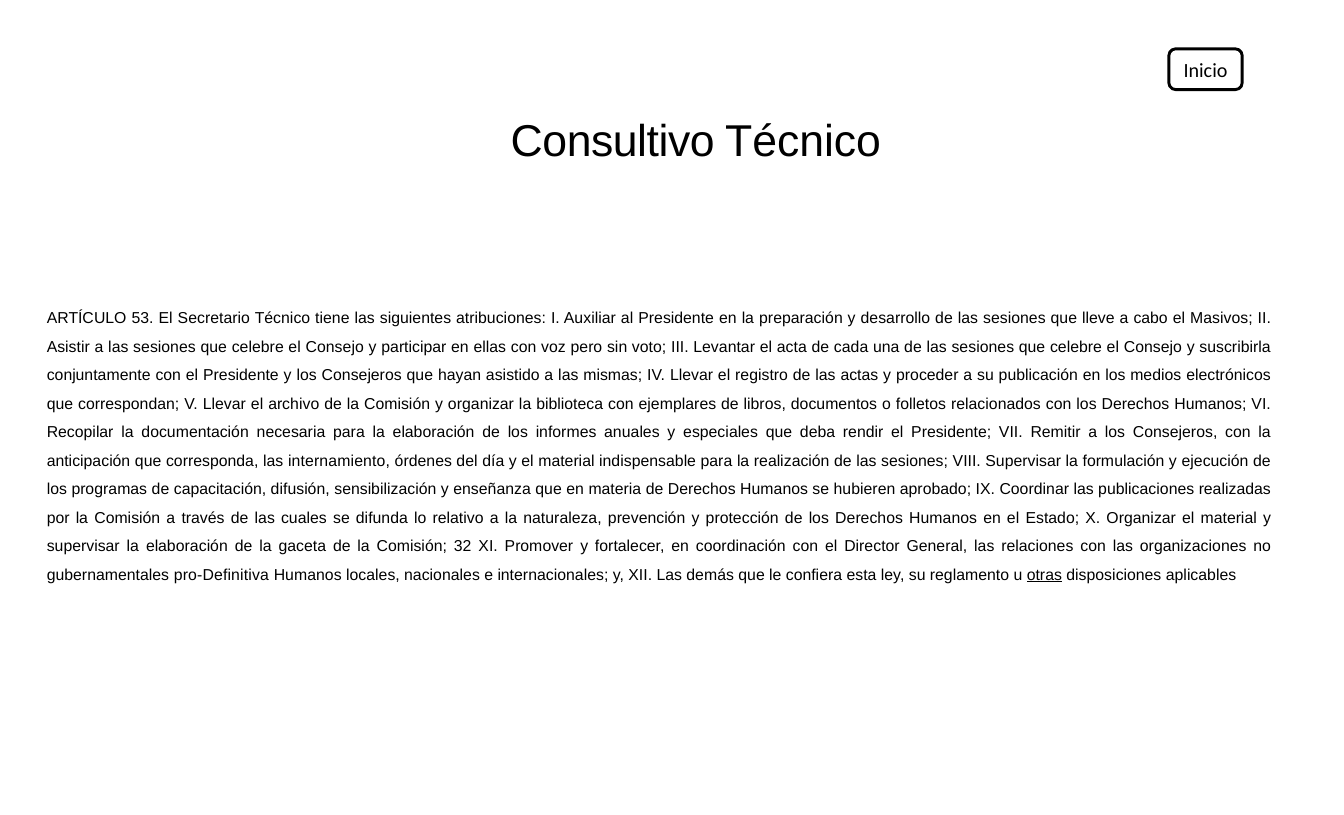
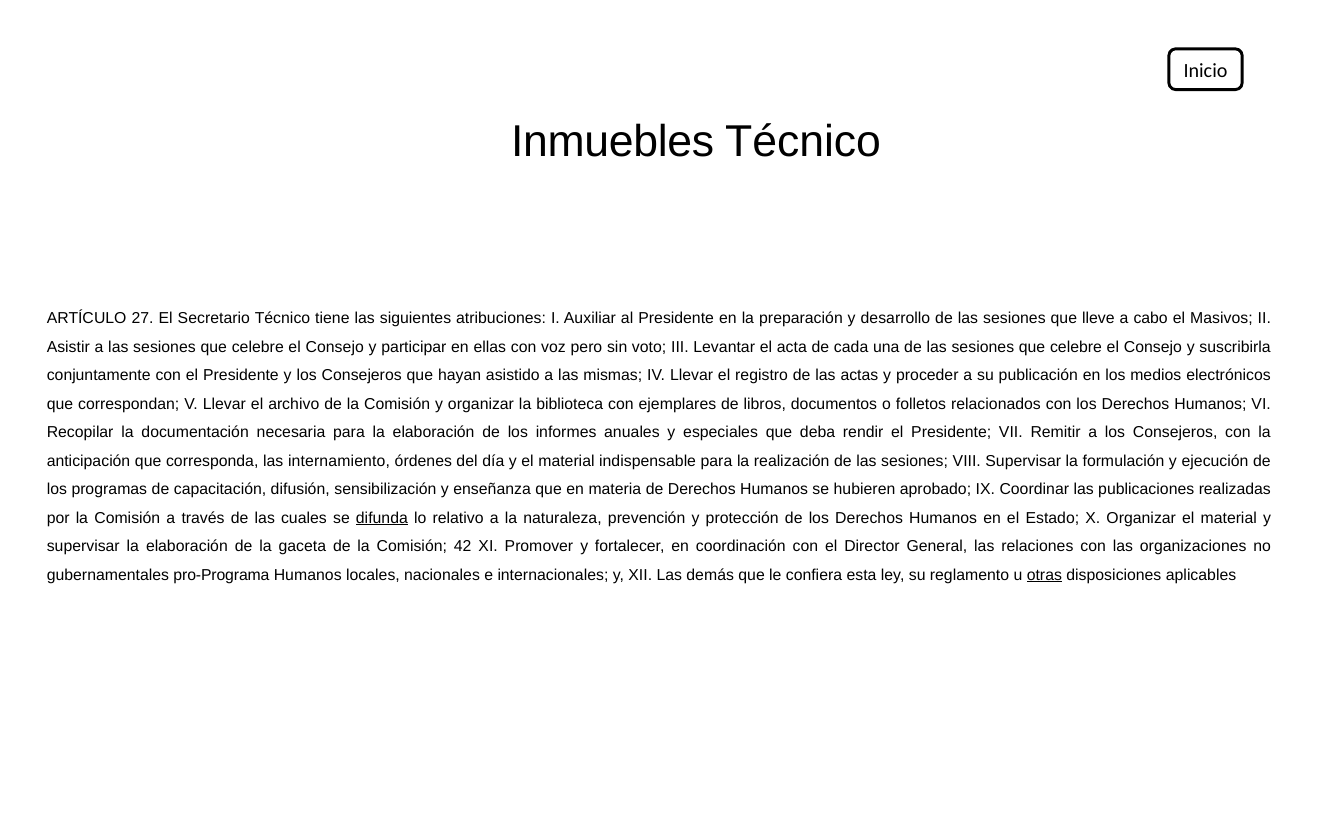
Consultivo: Consultivo -> Inmuebles
53: 53 -> 27
difunda underline: none -> present
32: 32 -> 42
pro-Definitiva: pro-Definitiva -> pro-Programa
